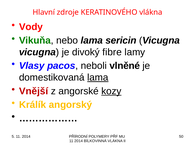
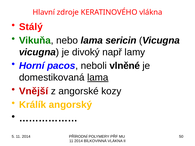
Vody: Vody -> Stálý
fibre: fibre -> např
Vlasy: Vlasy -> Horní
kozy underline: present -> none
